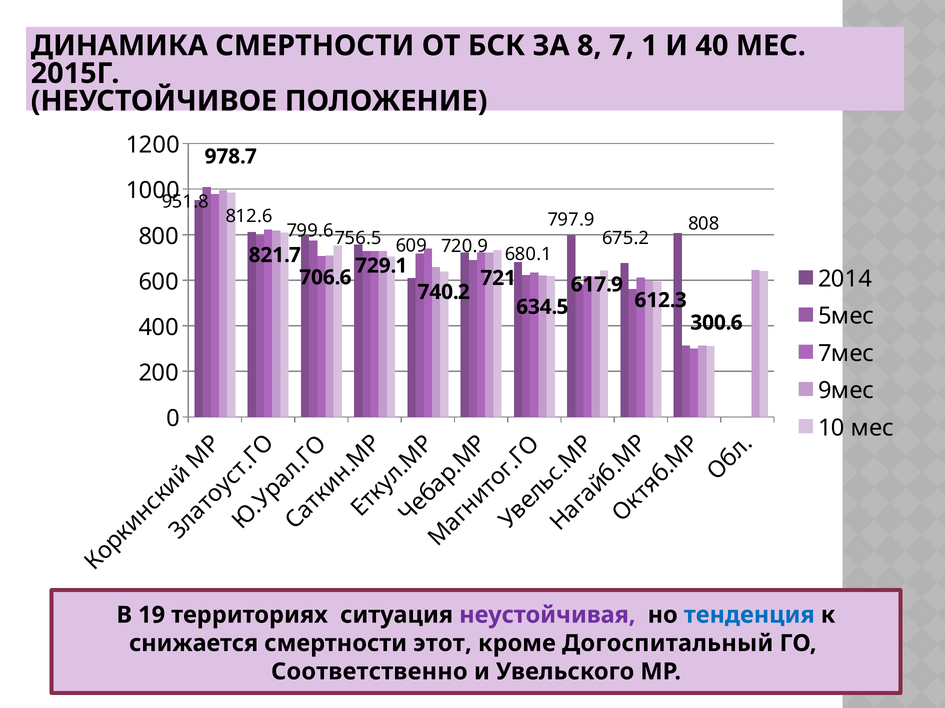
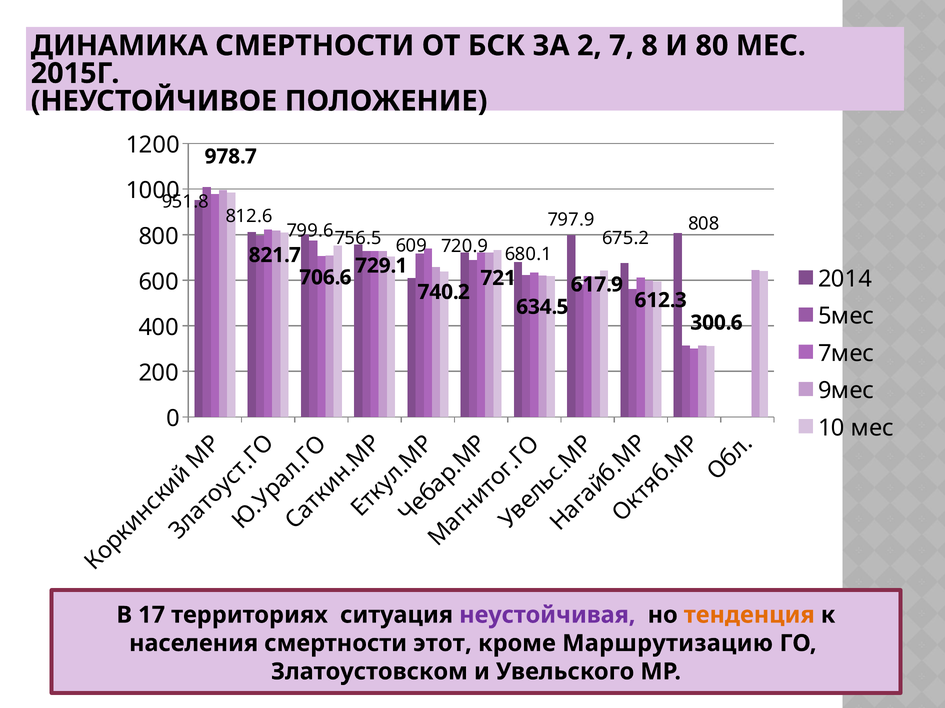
8: 8 -> 2
1: 1 -> 8
40: 40 -> 80
19: 19 -> 17
тенденция colour: blue -> orange
снижается: снижается -> населения
Догоспитальный: Догоспитальный -> Маршрутизацию
Соответственно: Соответственно -> Златоустовском
